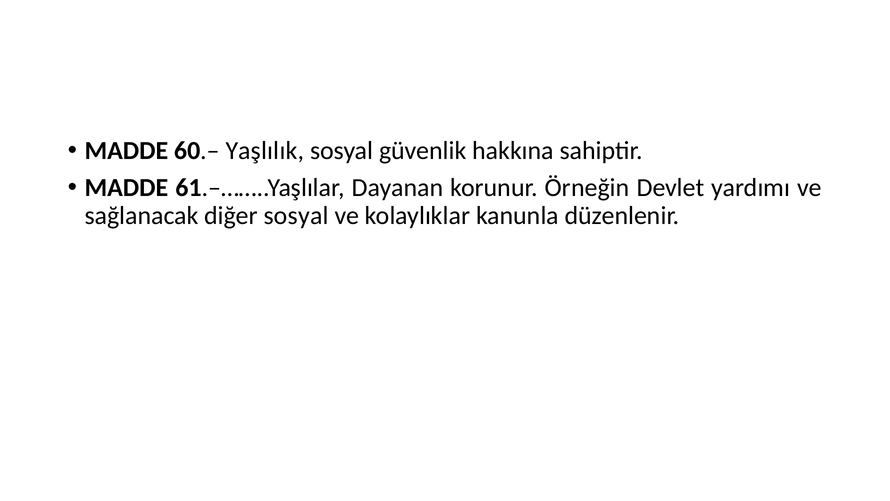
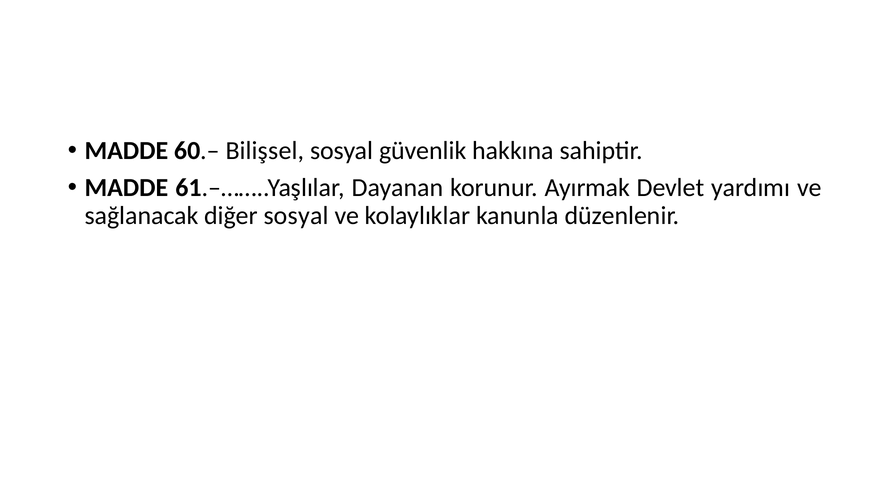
Yaşlılık: Yaşlılık -> Bilişsel
Örneğin: Örneğin -> Ayırmak
